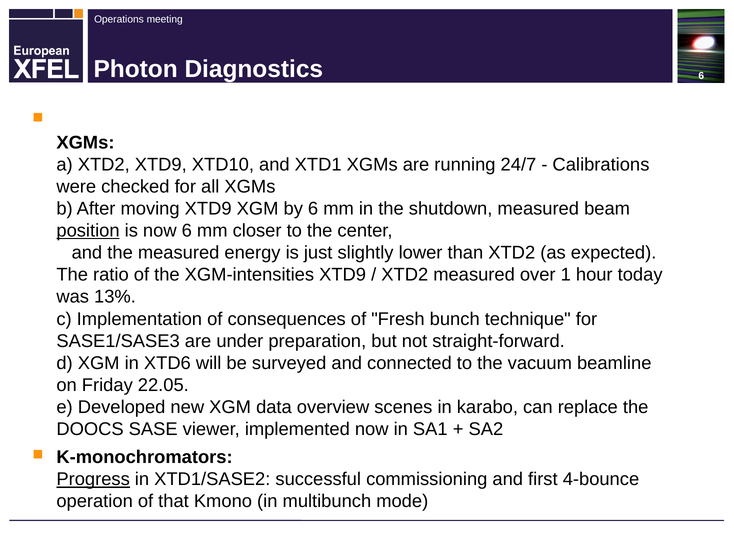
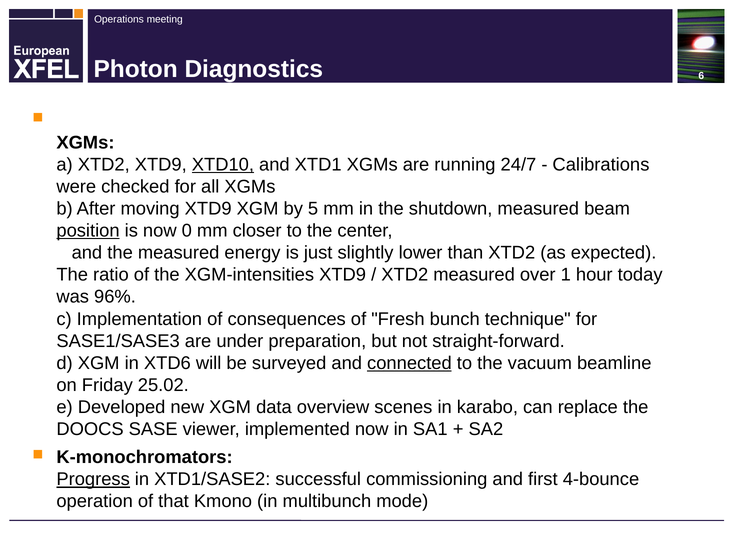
XTD10 underline: none -> present
by 6: 6 -> 5
now 6: 6 -> 0
13%: 13% -> 96%
connected underline: none -> present
22.05: 22.05 -> 25.02
